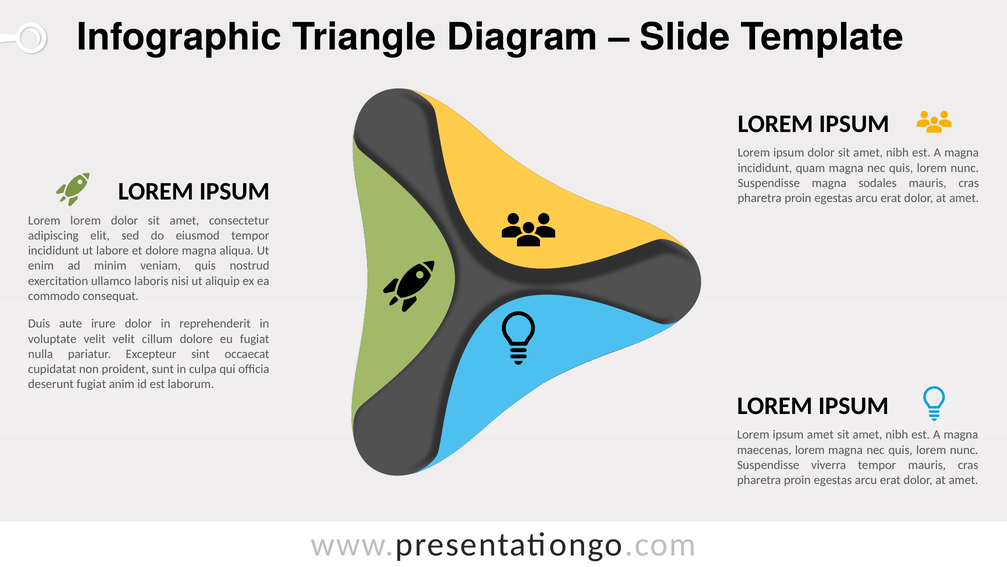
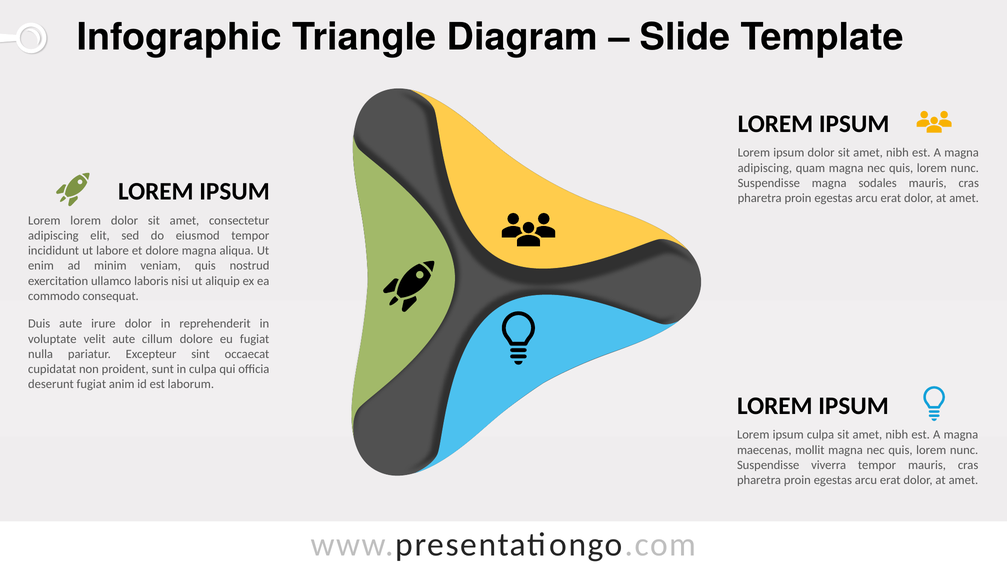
incididunt at (765, 168): incididunt -> adipiscing
velit velit: velit -> aute
ipsum amet: amet -> culpa
maecenas lorem: lorem -> mollit
